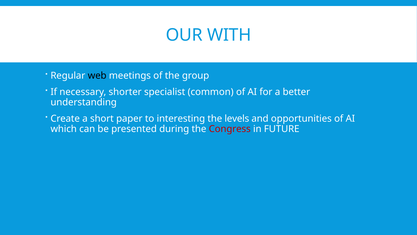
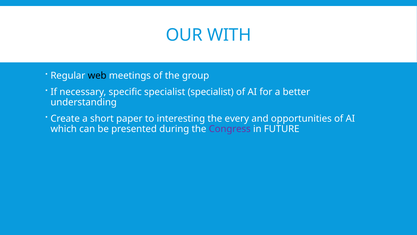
shorter: shorter -> specific
specialist common: common -> specialist
levels: levels -> every
Congress colour: red -> purple
